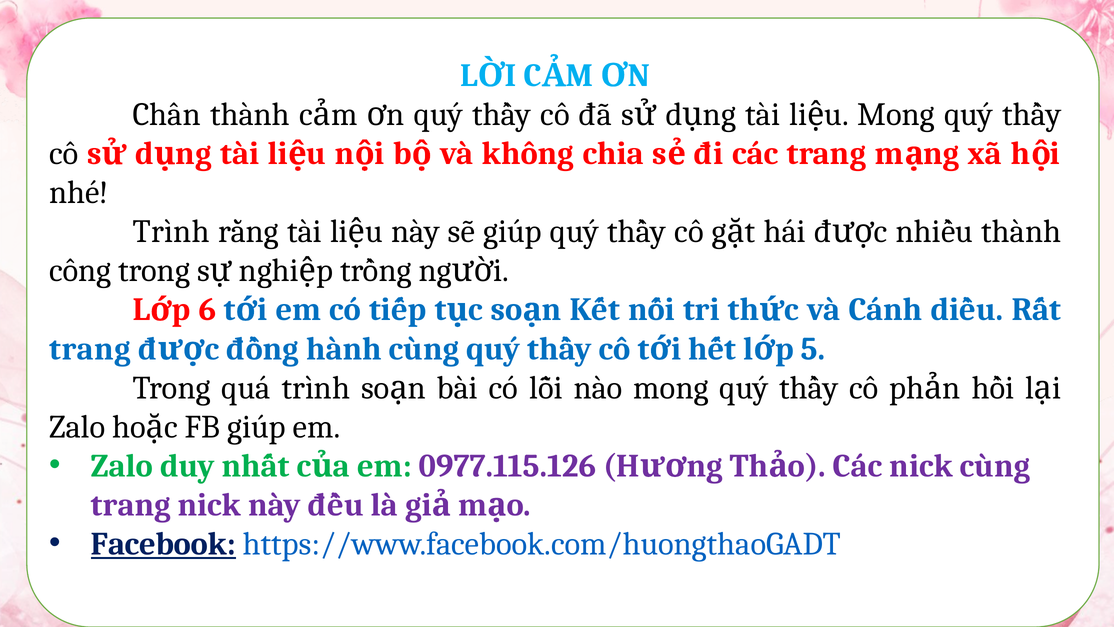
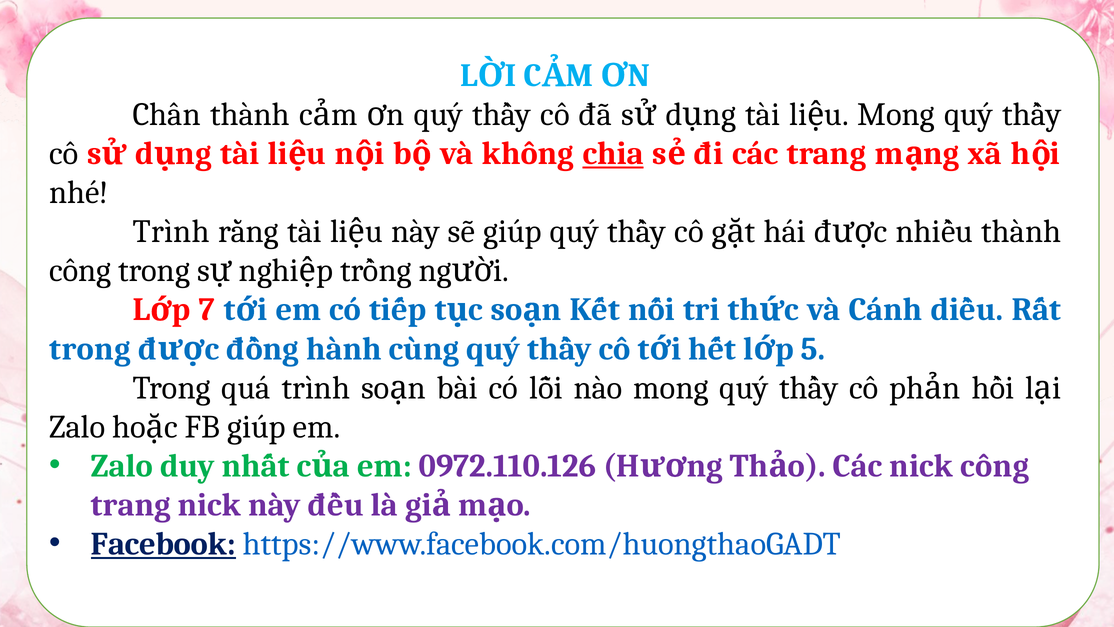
chia underline: none -> present
6: 6 -> 7
trang at (90, 349): trang -> trong
0977.115.126: 0977.115.126 -> 0972.110.126
nick cùng: cùng -> công
